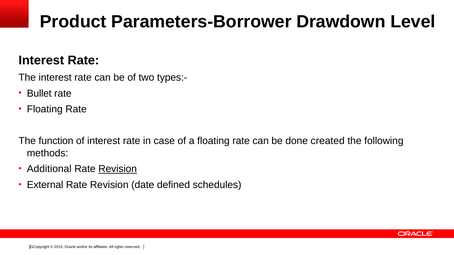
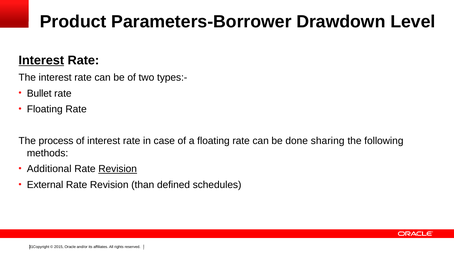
Interest at (41, 60) underline: none -> present
function: function -> process
created: created -> sharing
date: date -> than
